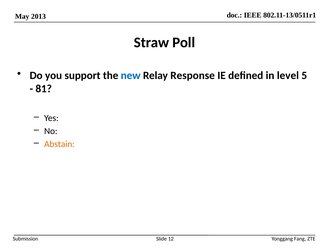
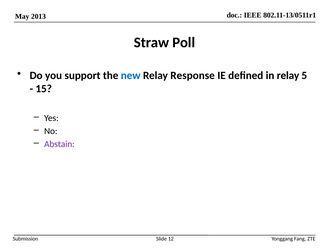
in level: level -> relay
81: 81 -> 15
Abstain colour: orange -> purple
